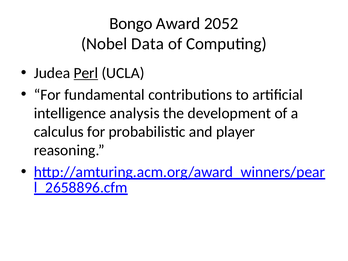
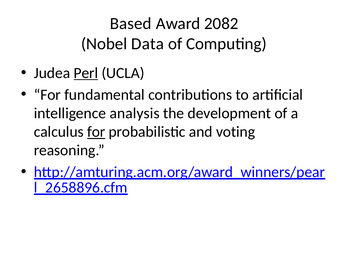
Bongo: Bongo -> Based
2052: 2052 -> 2082
for at (96, 132) underline: none -> present
player: player -> voting
